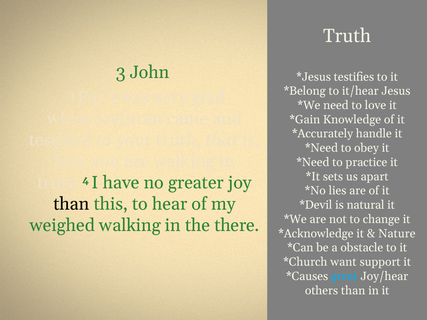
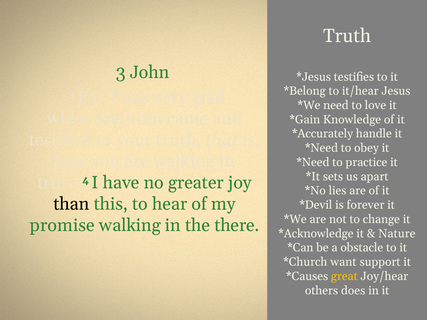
natural: natural -> forever
weighed: weighed -> promise
great colour: light blue -> yellow
others than: than -> does
